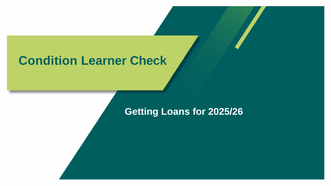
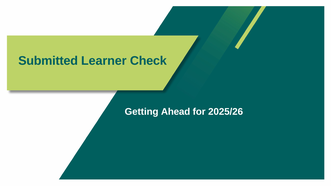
Condition: Condition -> Submitted
Loans: Loans -> Ahead
